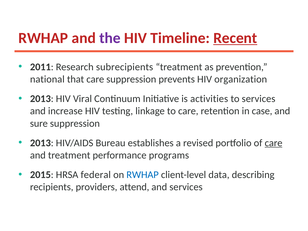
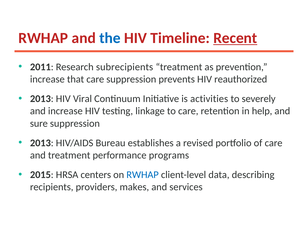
the colour: purple -> blue
national at (47, 79): national -> increase
organization: organization -> reauthorized
to services: services -> severely
case: case -> help
care at (274, 143) underline: present -> none
federal: federal -> centers
attend: attend -> makes
